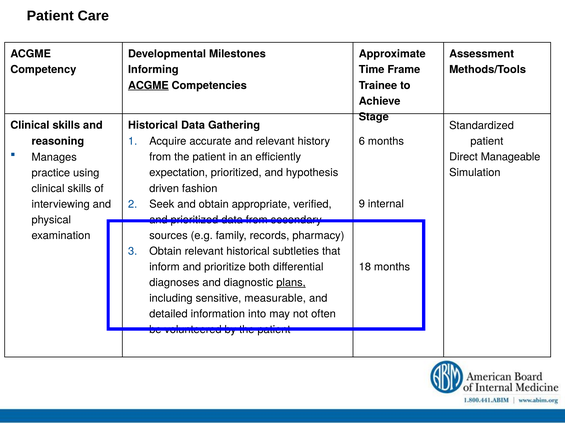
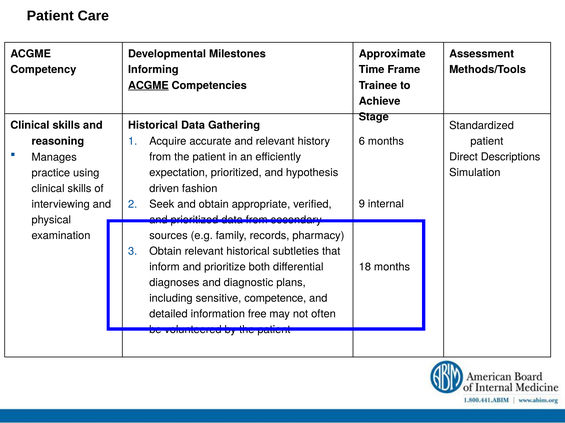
Manageable: Manageable -> Descriptions
plans underline: present -> none
measurable: measurable -> competence
into: into -> free
